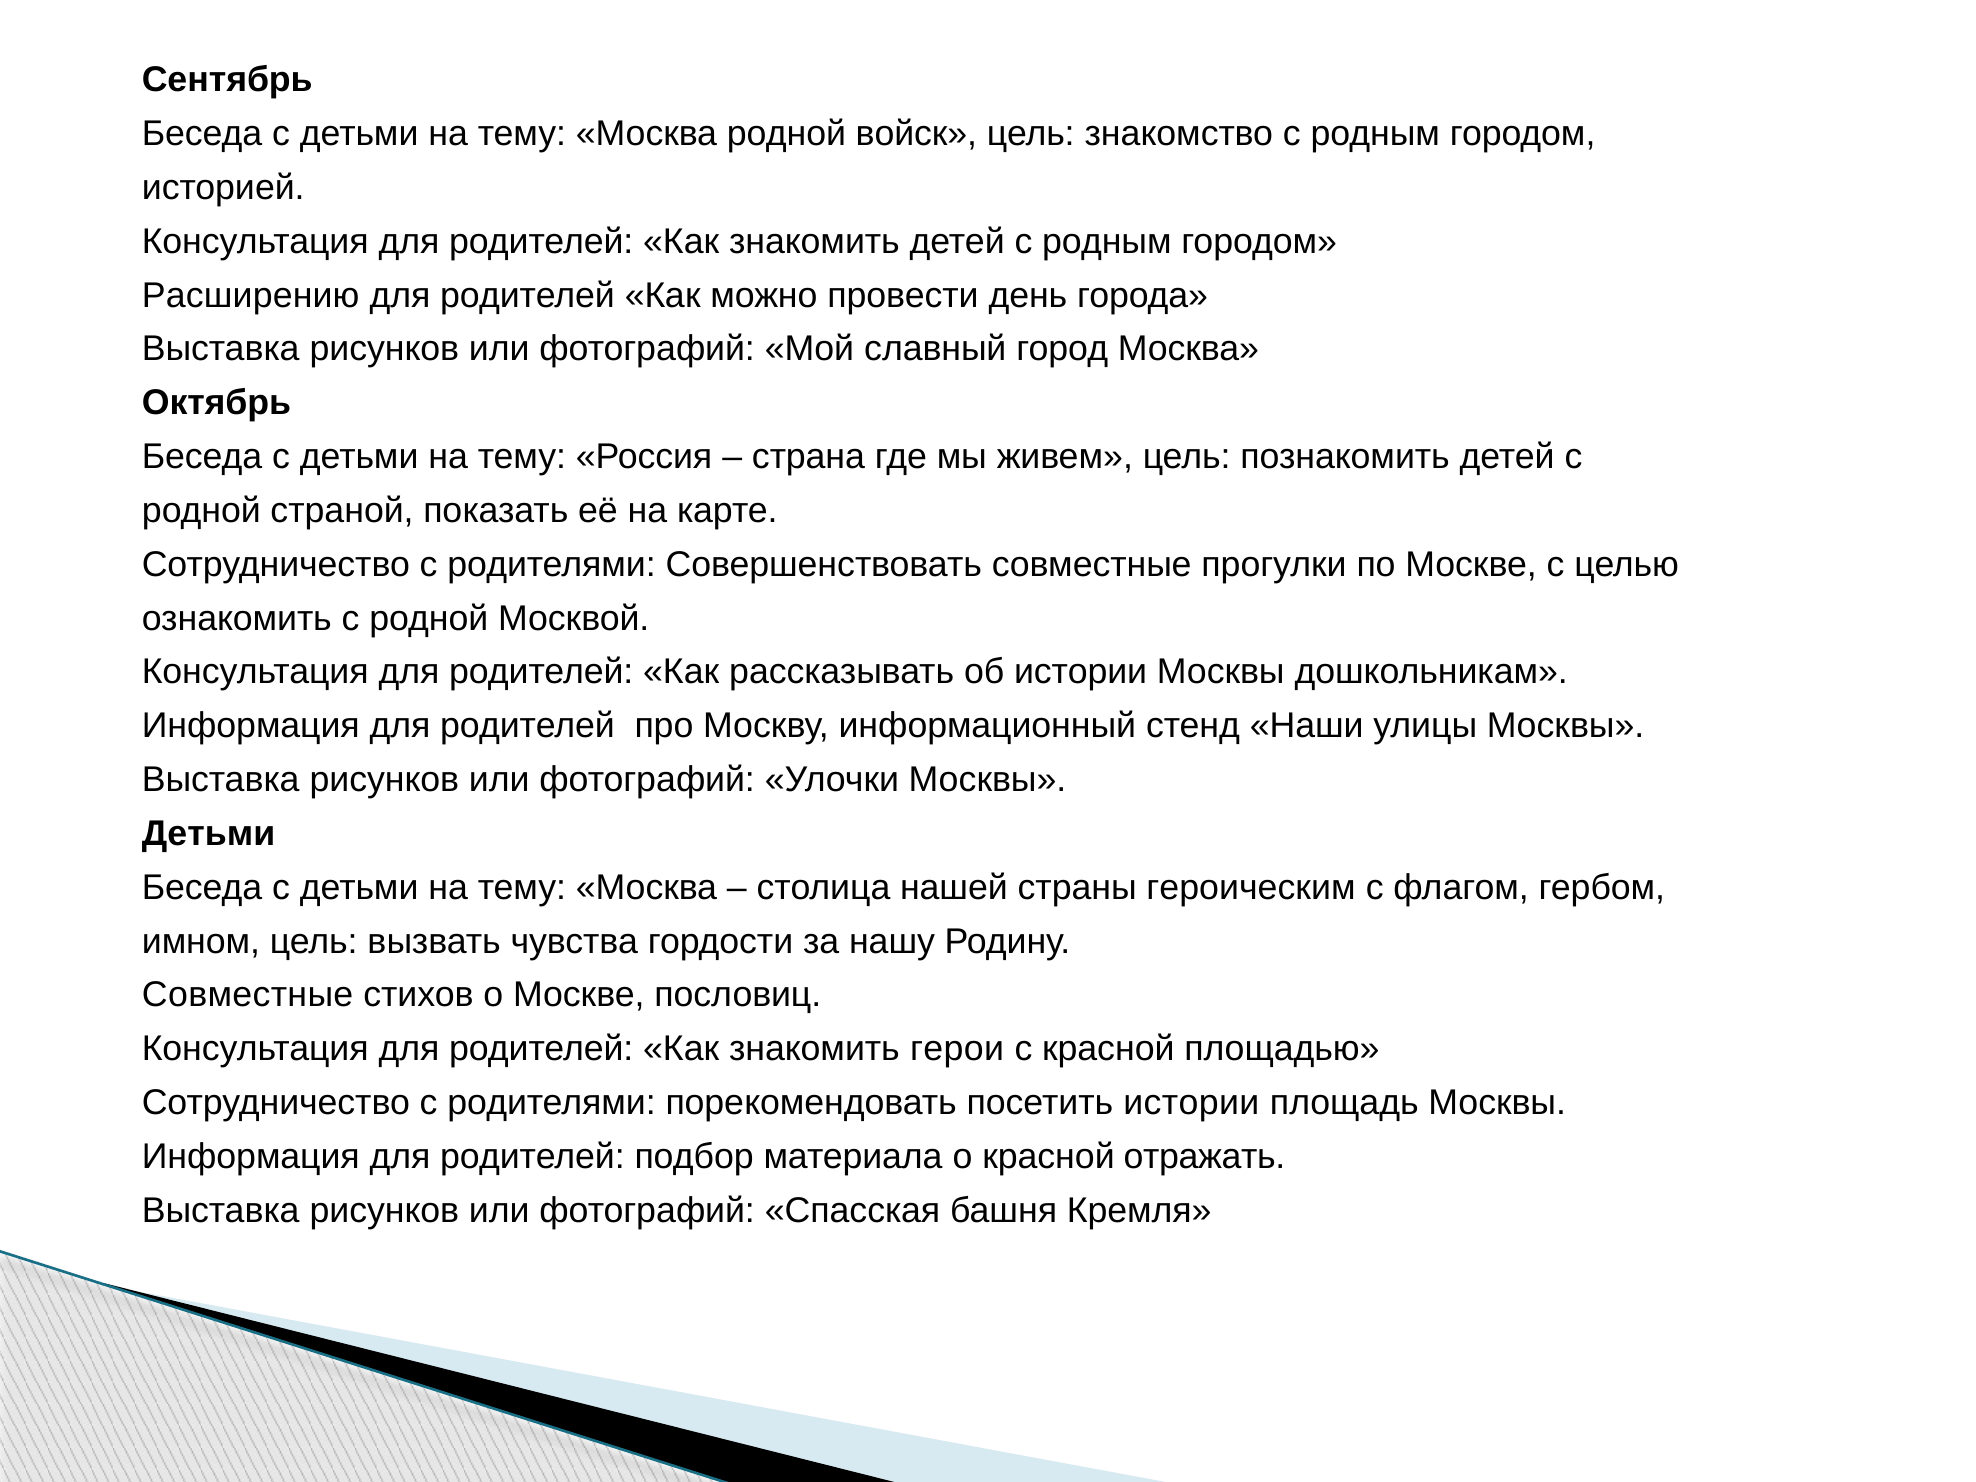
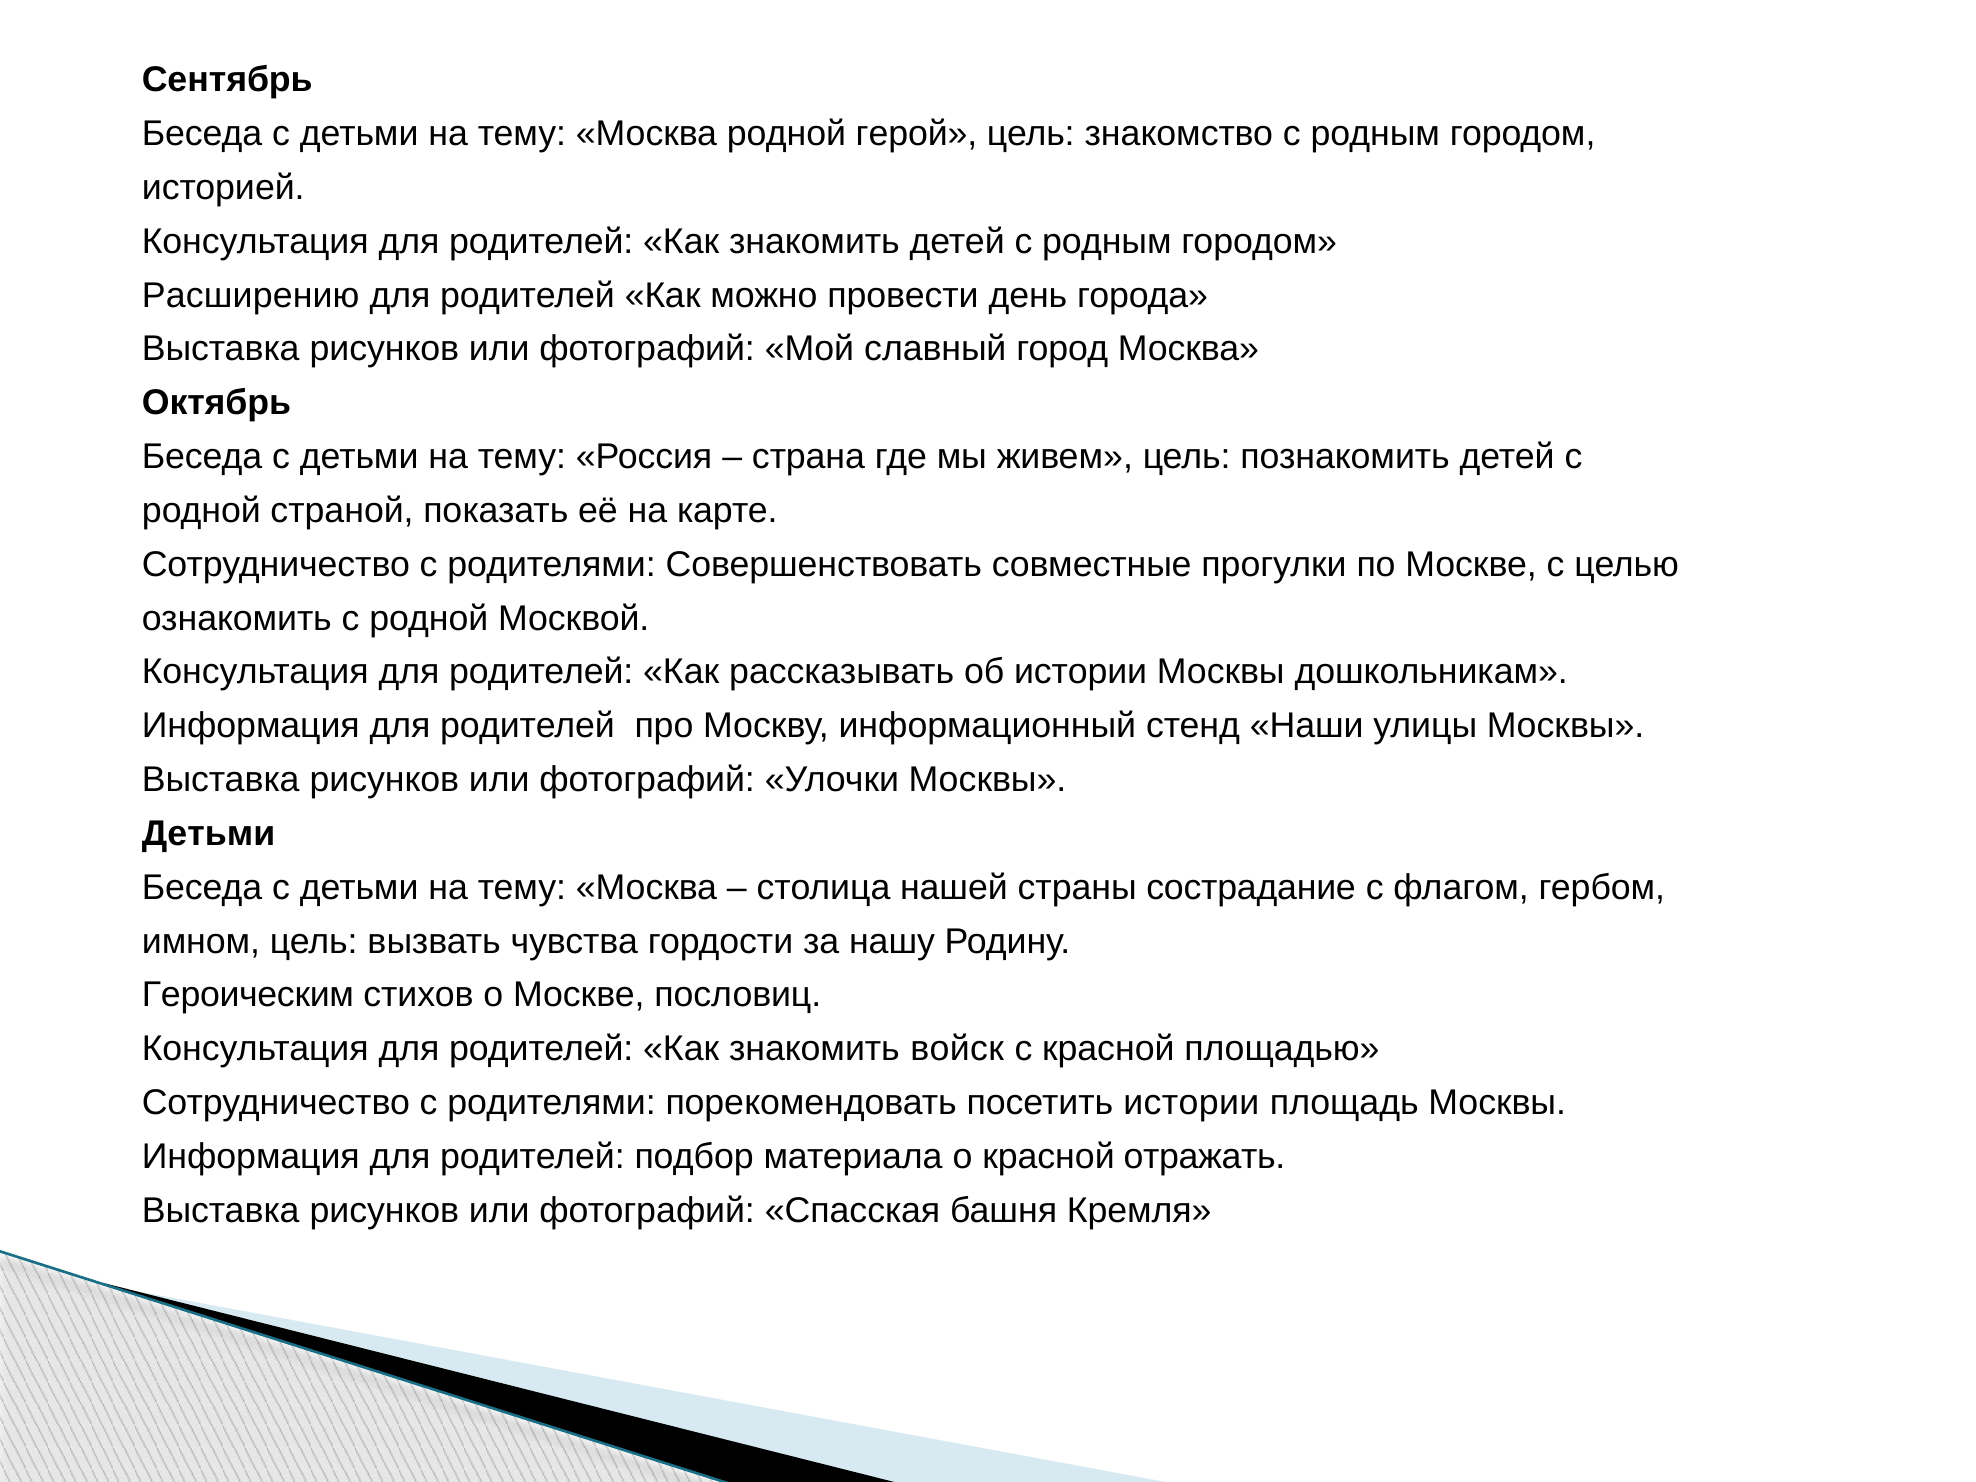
войск: войск -> герой
героическим: героическим -> сострадание
Совместные at (248, 995): Совместные -> Героическим
герои: герои -> войск
